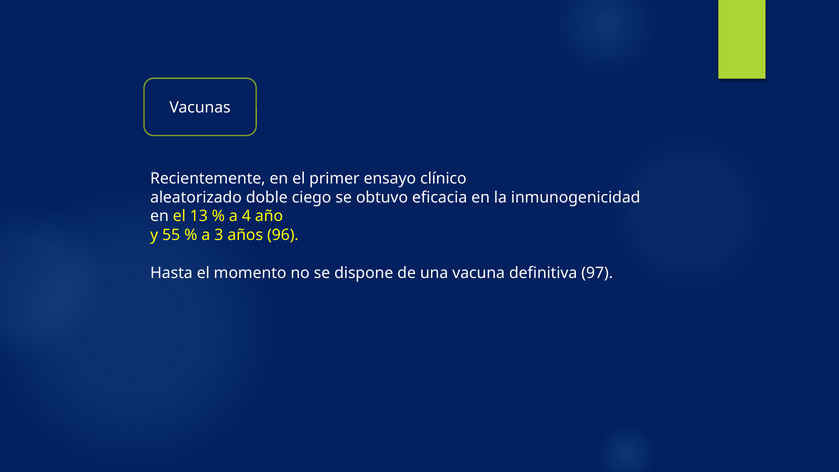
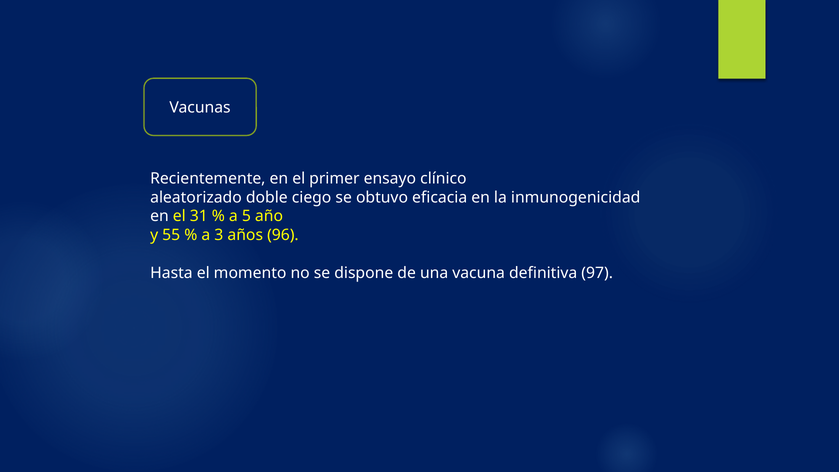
13: 13 -> 31
4: 4 -> 5
